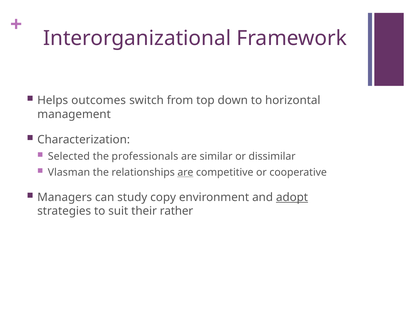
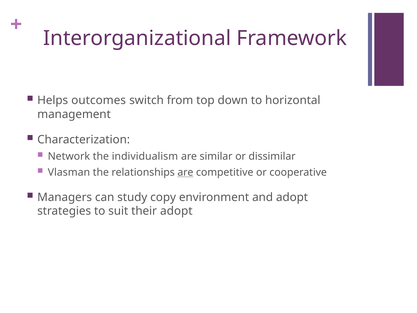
Selected: Selected -> Network
professionals: professionals -> individualism
adopt at (292, 197) underline: present -> none
their rather: rather -> adopt
